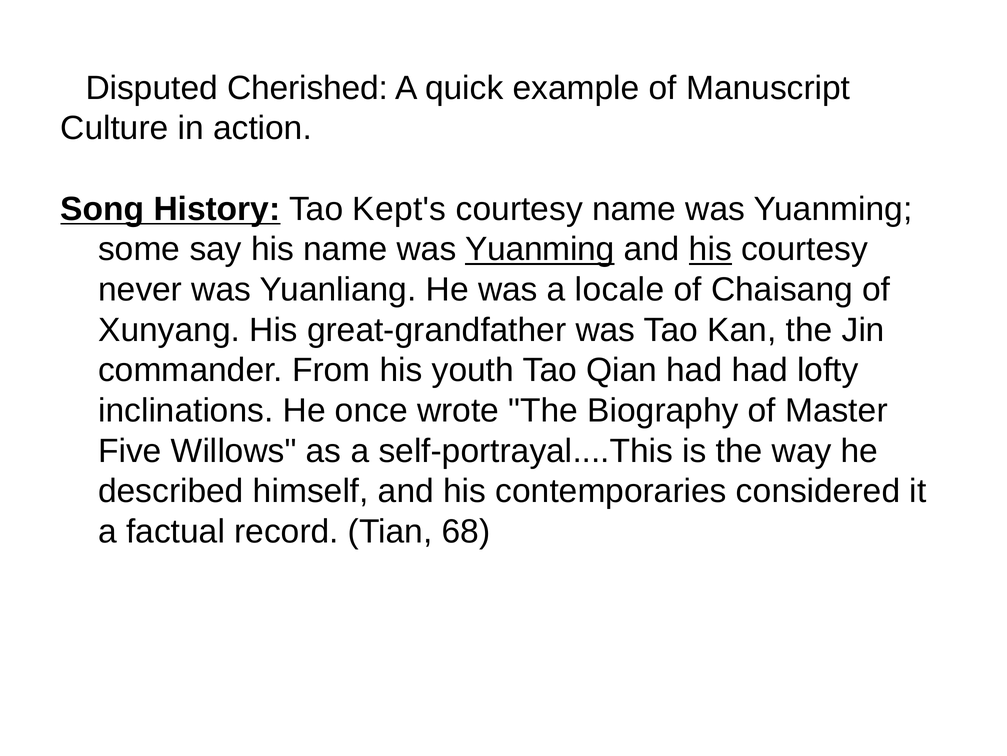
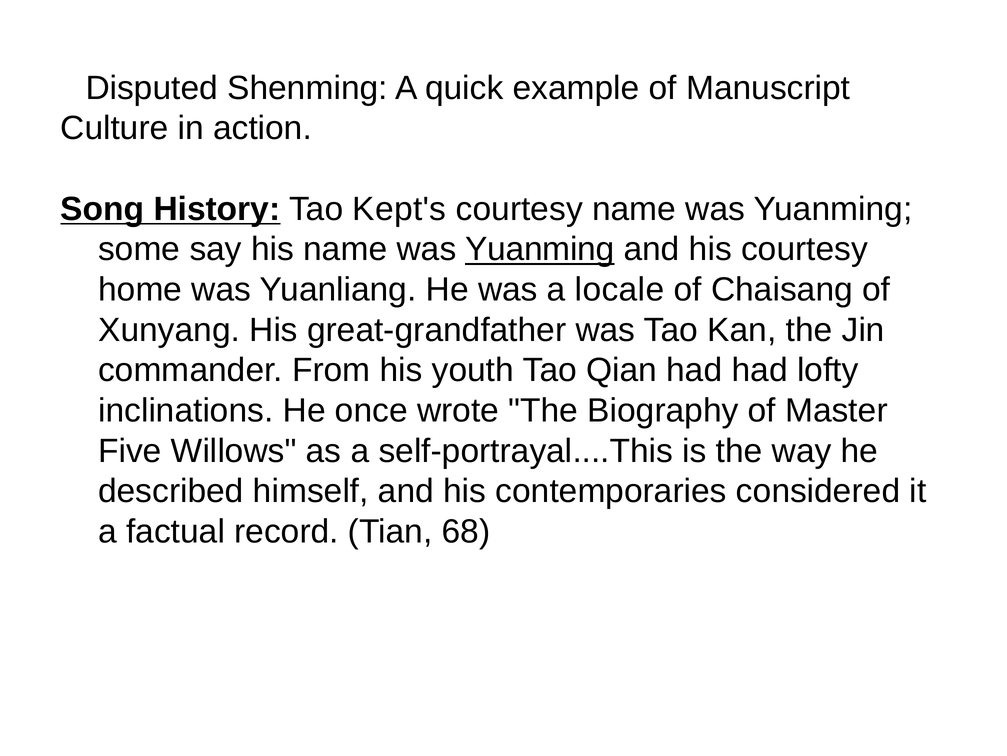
Cherished: Cherished -> Shenming
his at (710, 249) underline: present -> none
never: never -> home
